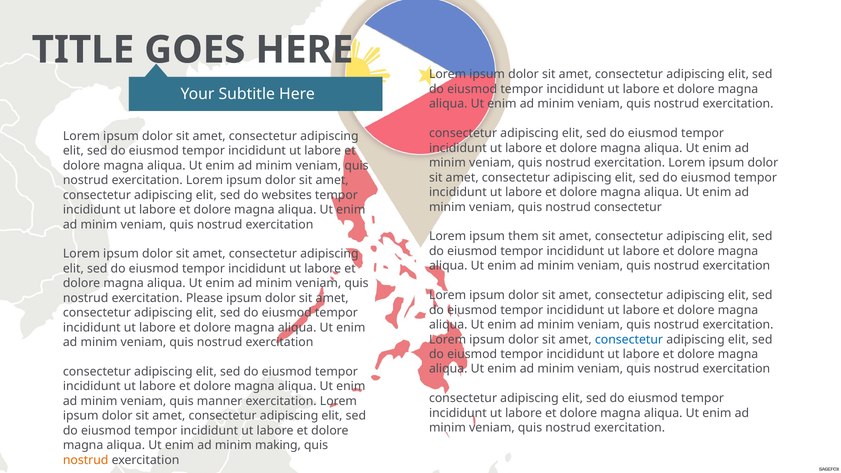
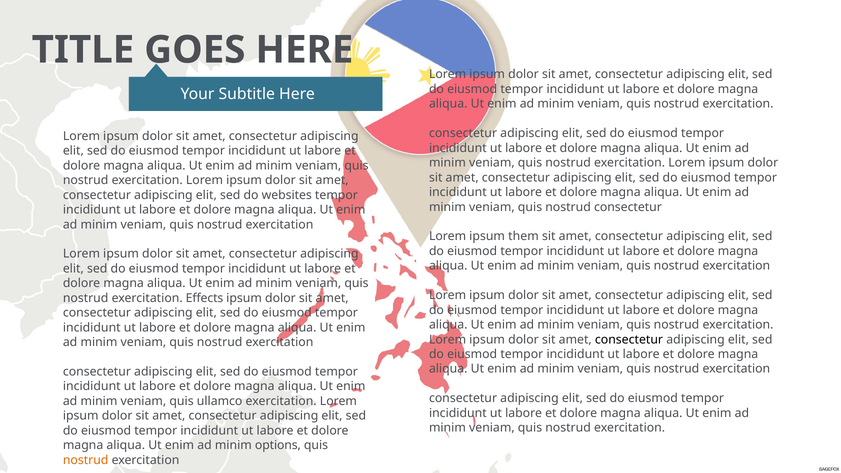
Please: Please -> Effects
consectetur at (629, 340) colour: blue -> black
manner: manner -> ullamco
making: making -> options
